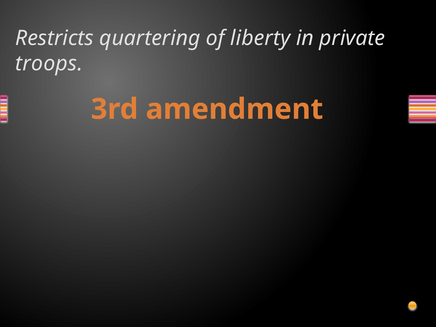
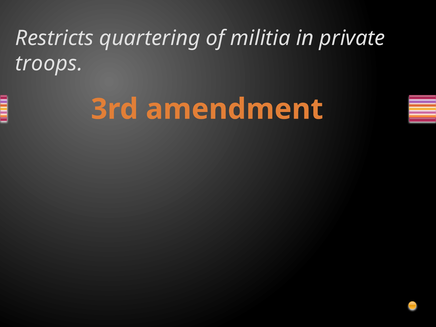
liberty: liberty -> militia
